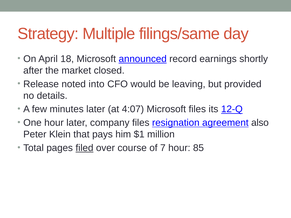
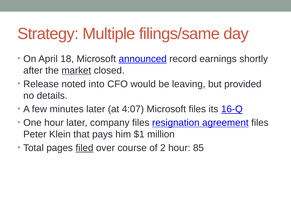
market underline: none -> present
12-Q: 12-Q -> 16-Q
agreement also: also -> files
7: 7 -> 2
